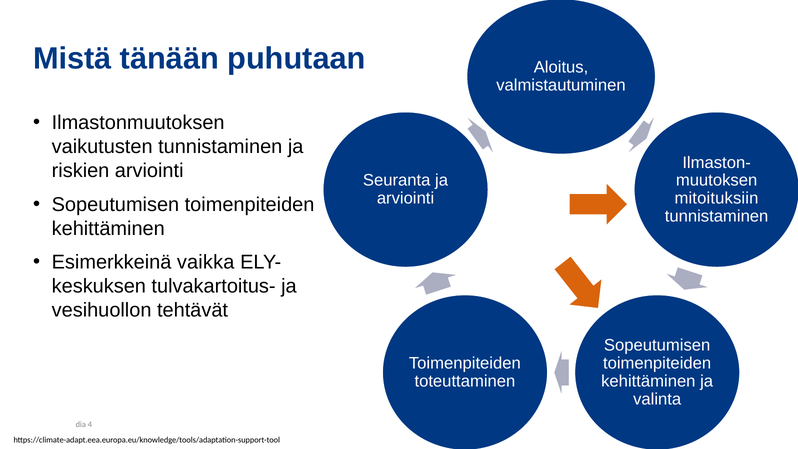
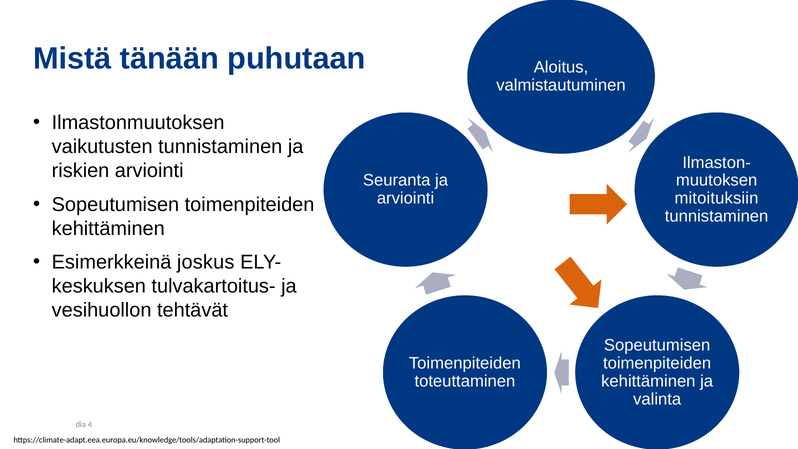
vaikka: vaikka -> joskus
